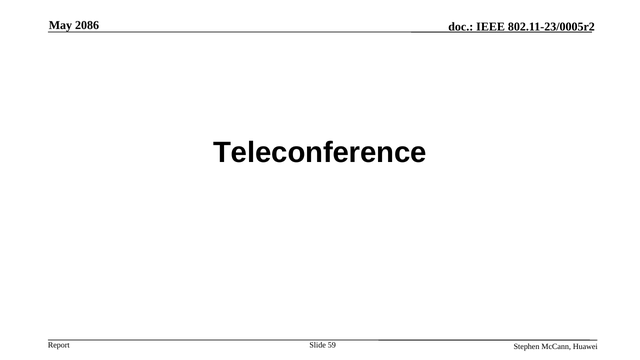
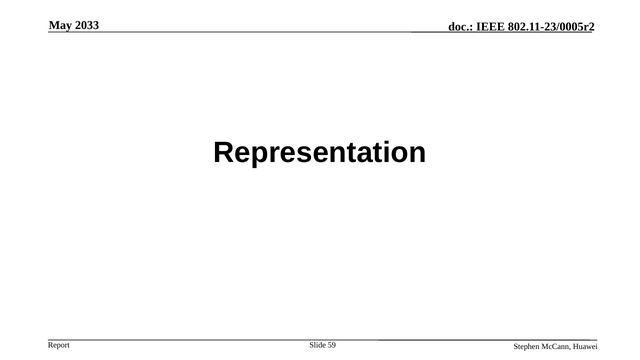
2086: 2086 -> 2033
Teleconference: Teleconference -> Representation
